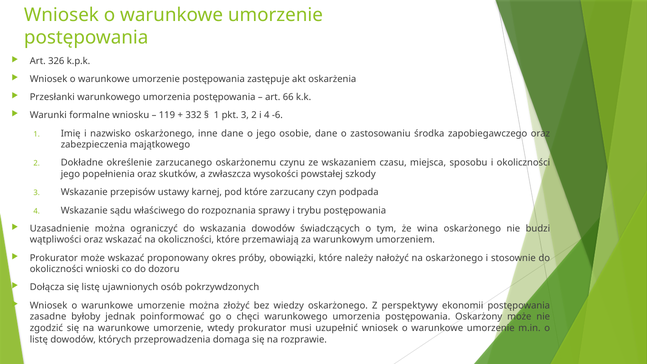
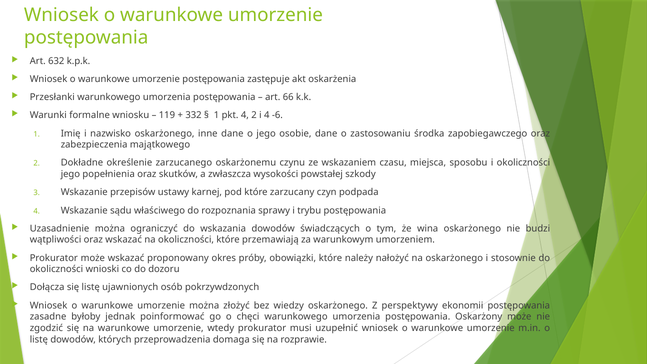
326: 326 -> 632
pkt 3: 3 -> 4
